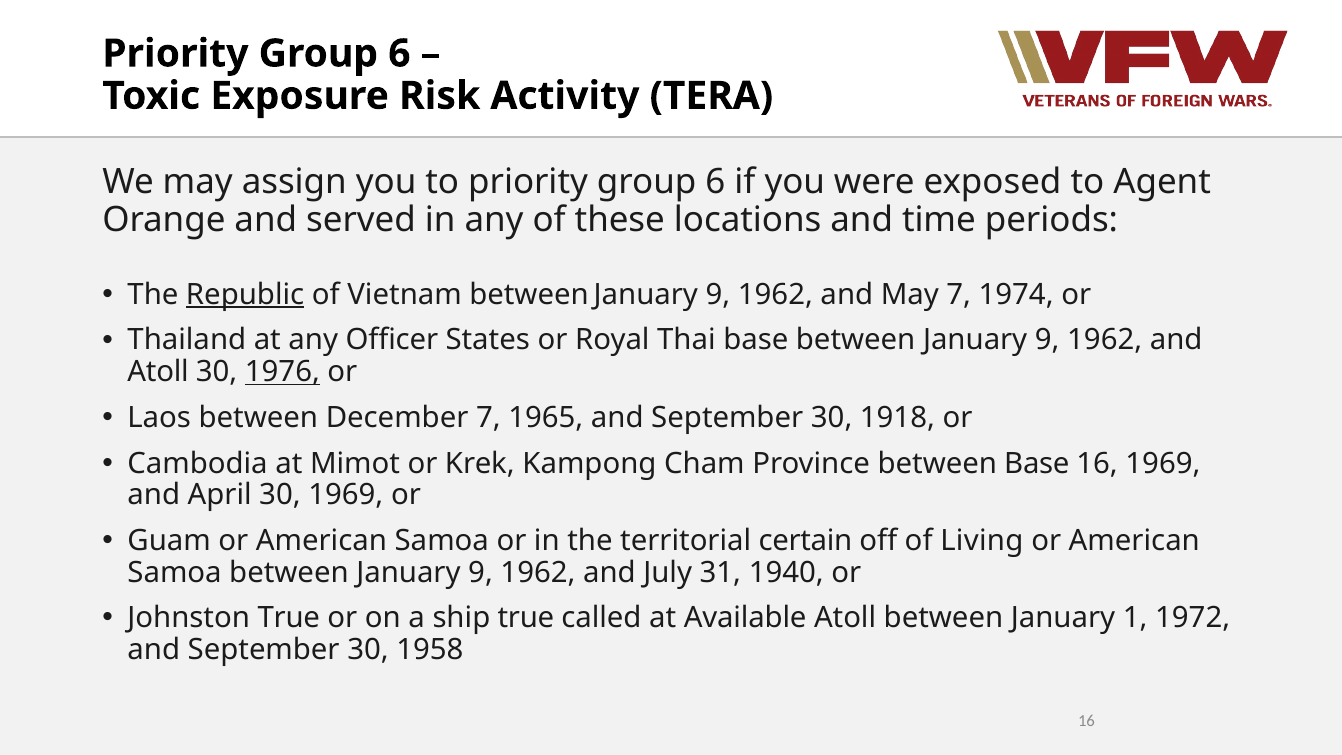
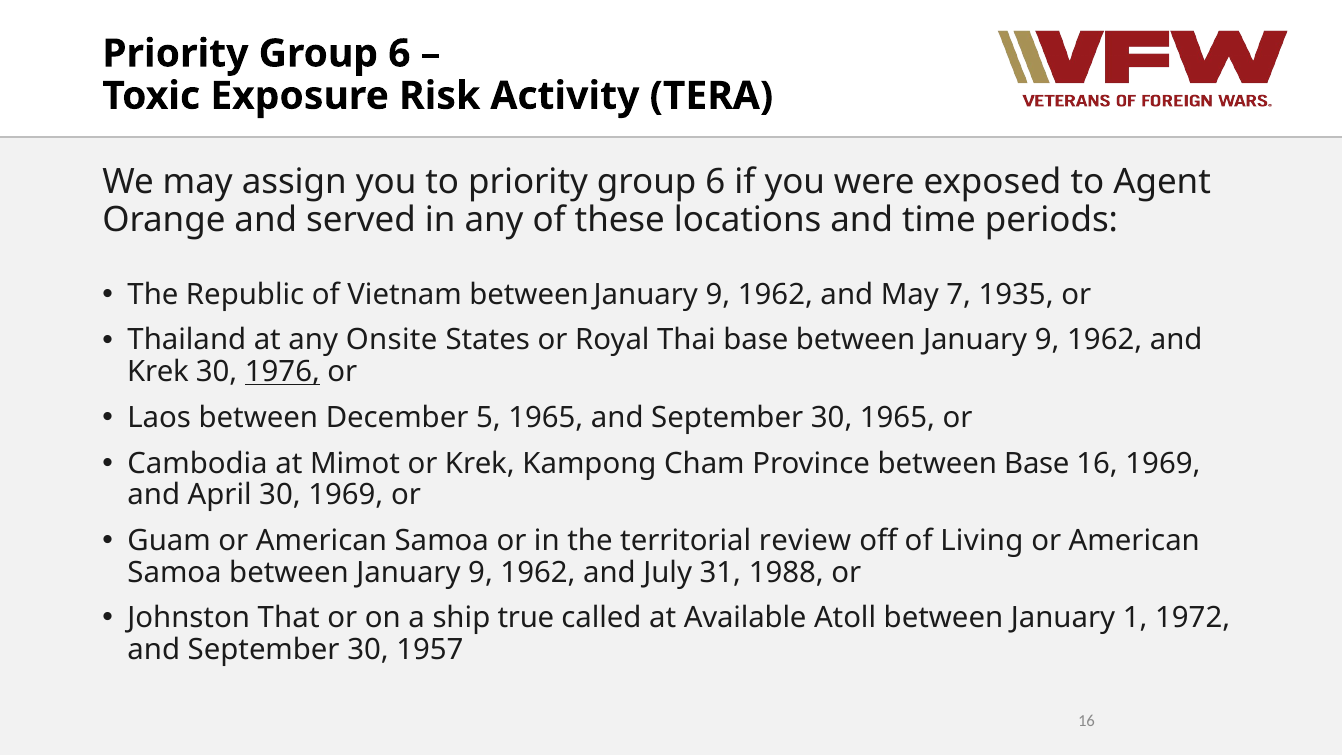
Republic underline: present -> none
1974: 1974 -> 1935
Officer: Officer -> Onsite
Atoll at (158, 372): Atoll -> Krek
December 7: 7 -> 5
30 1918: 1918 -> 1965
certain: certain -> review
1940: 1940 -> 1988
Johnston True: True -> That
1958: 1958 -> 1957
